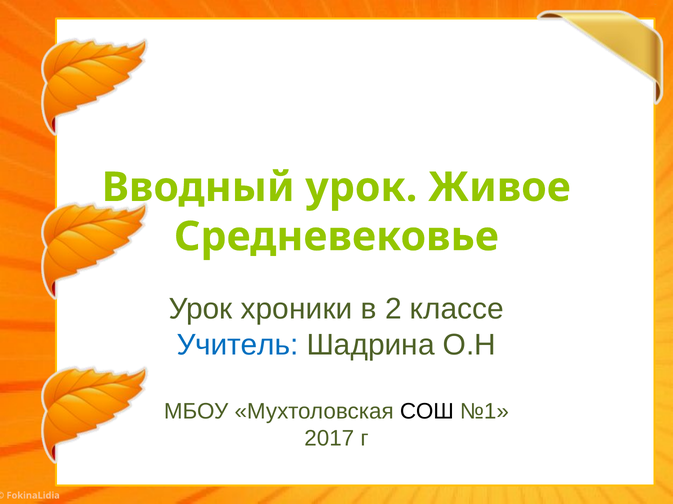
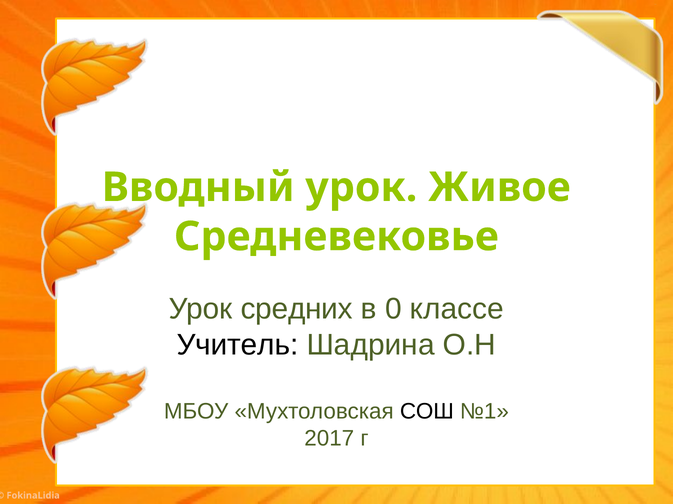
хроники: хроники -> средних
2: 2 -> 0
Учитель colour: blue -> black
